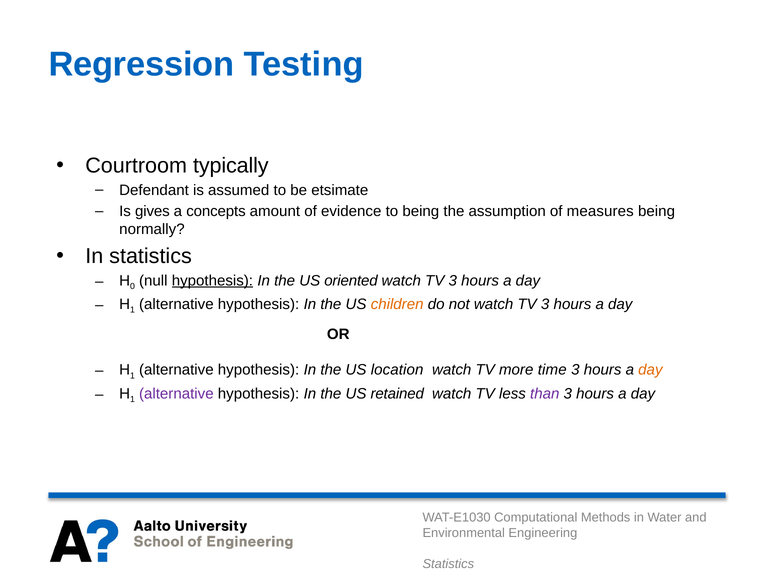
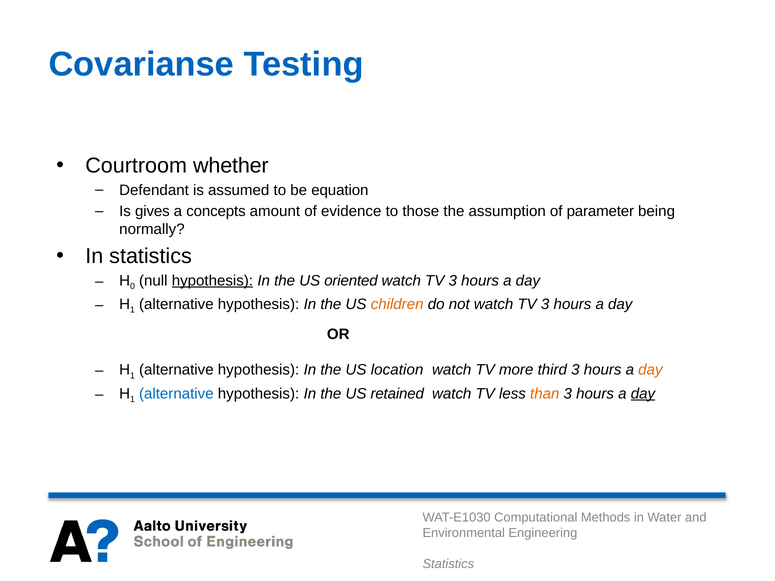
Regression: Regression -> Covarianse
typically: typically -> whether
etsimate: etsimate -> equation
to being: being -> those
measures: measures -> parameter
time: time -> third
alternative at (176, 394) colour: purple -> blue
than colour: purple -> orange
day at (643, 394) underline: none -> present
